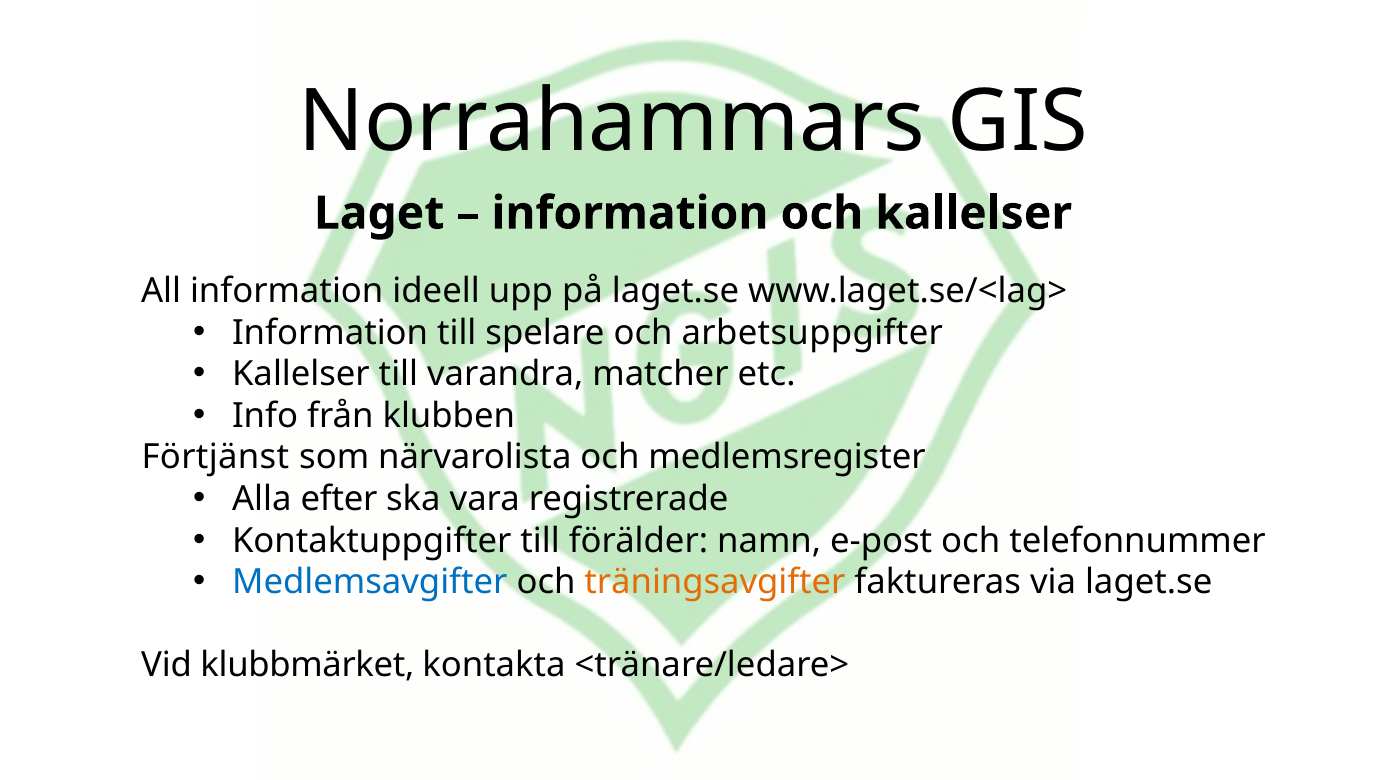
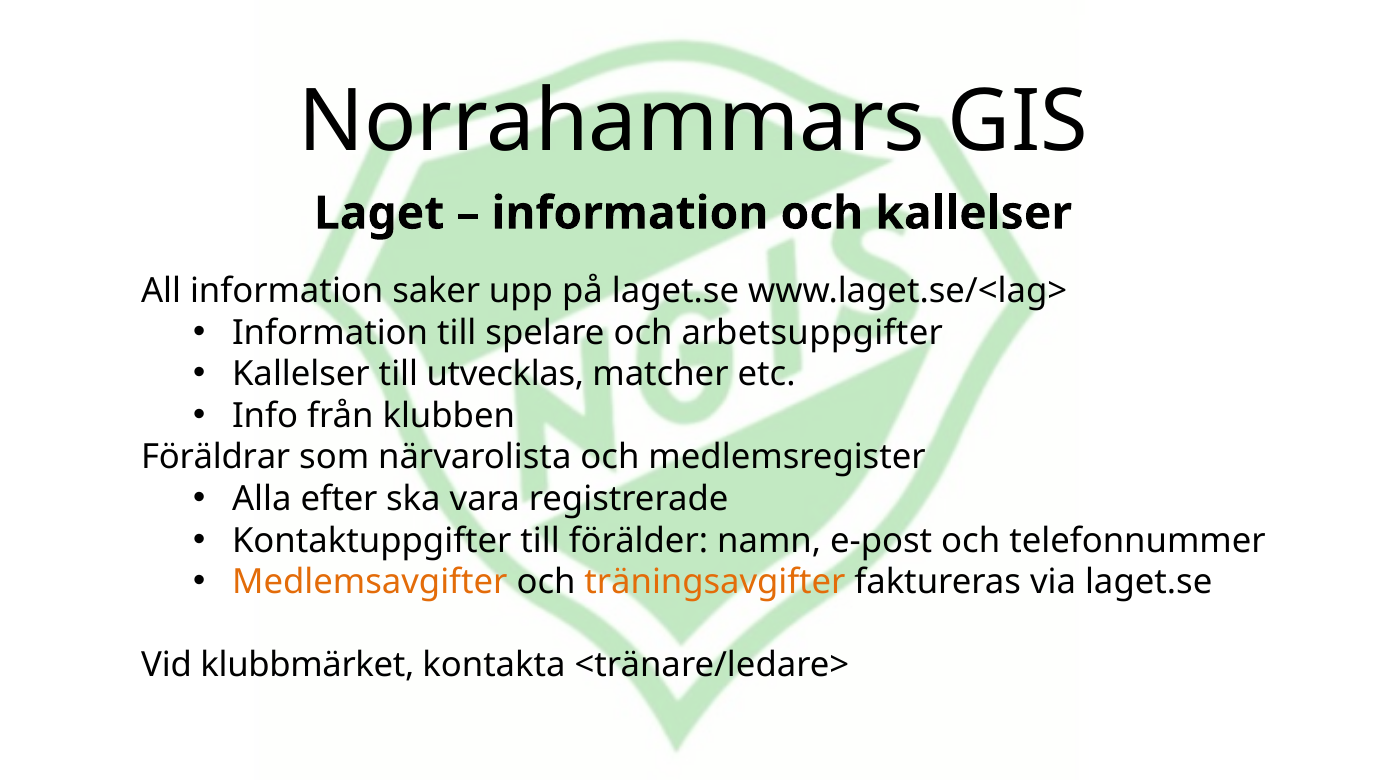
ideell: ideell -> saker
varandra: varandra -> utvecklas
Förtjänst: Förtjänst -> Föräldrar
Medlemsavgifter colour: blue -> orange
